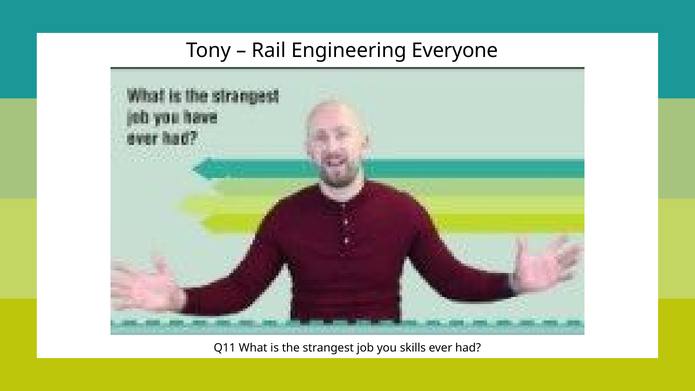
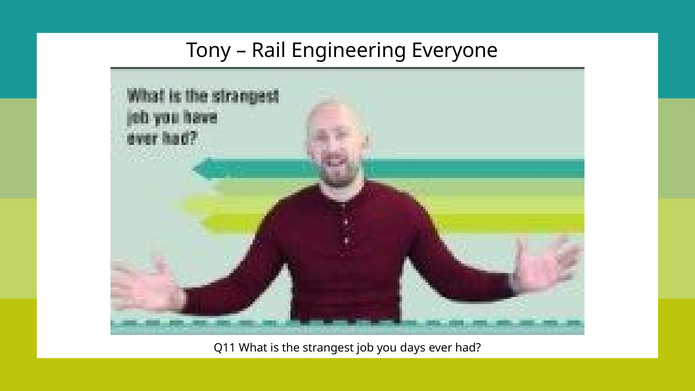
skills: skills -> days
